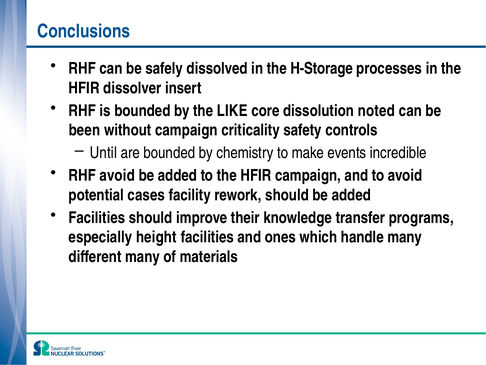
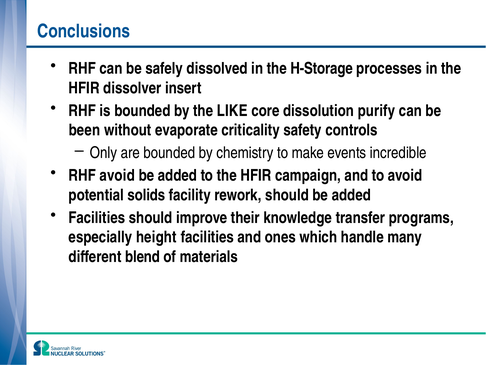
noted: noted -> purify
without campaign: campaign -> evaporate
Until: Until -> Only
cases: cases -> solids
different many: many -> blend
